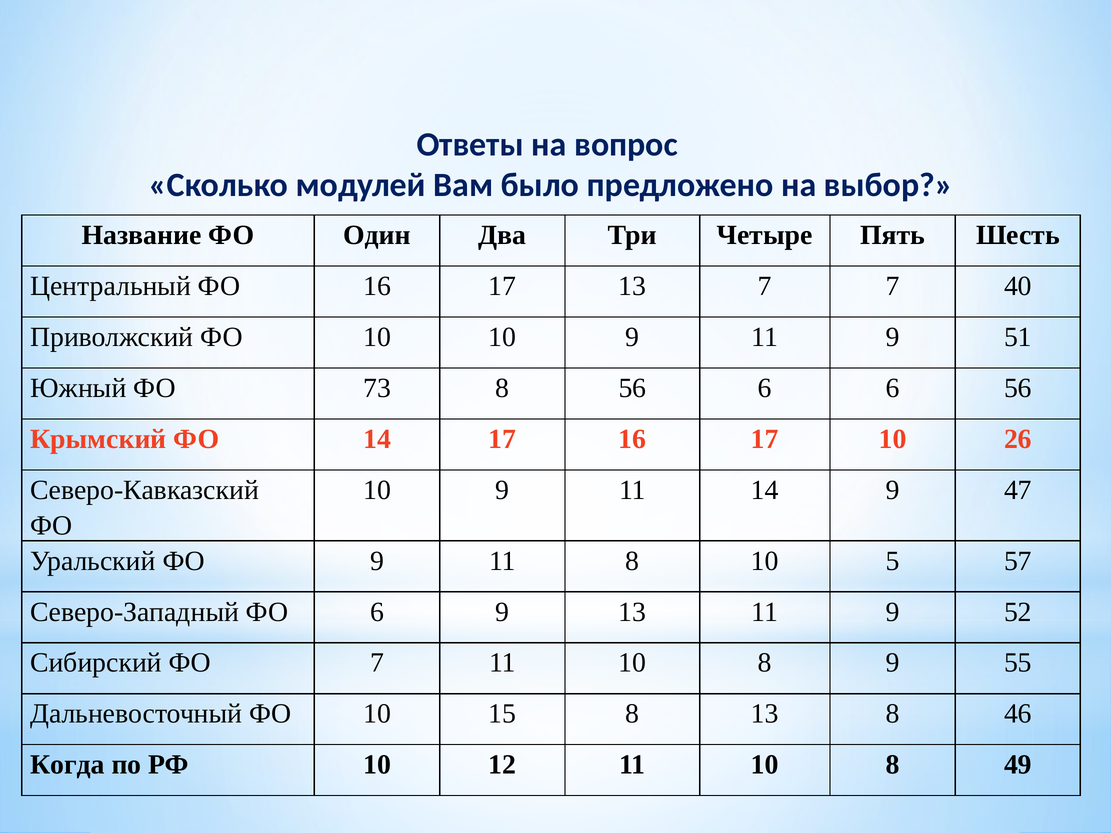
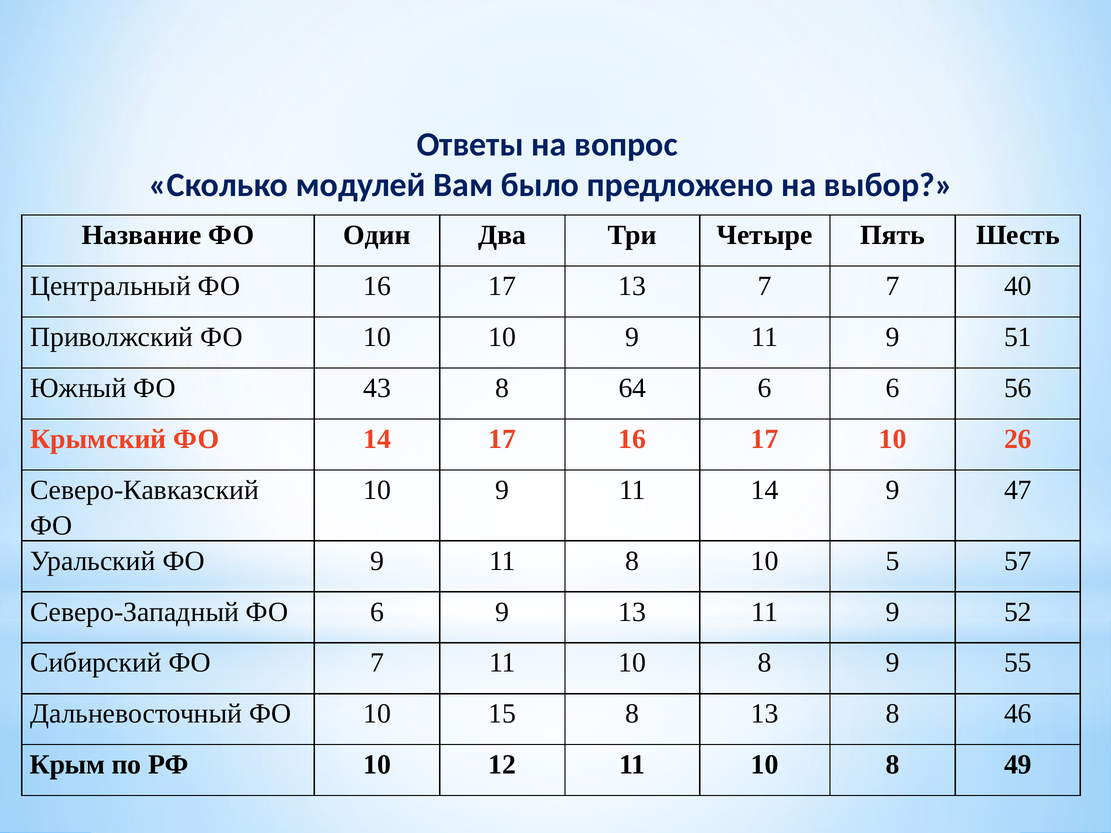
73: 73 -> 43
8 56: 56 -> 64
Когда: Когда -> Крым
